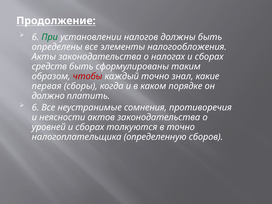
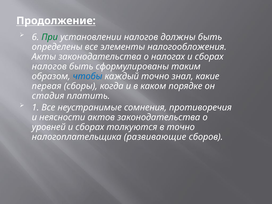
средств at (49, 67): средств -> налогов
чтобы colour: red -> blue
должно: должно -> стадия
6 at (35, 108): 6 -> 1
определенную: определенную -> развивающие
